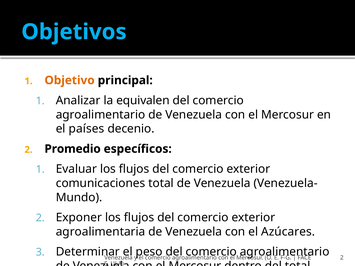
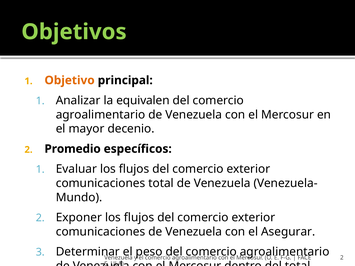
Objetivos colour: light blue -> light green
países: países -> mayor
agroalimentaria at (101, 232): agroalimentaria -> comunicaciones
Azúcares: Azúcares -> Asegurar
